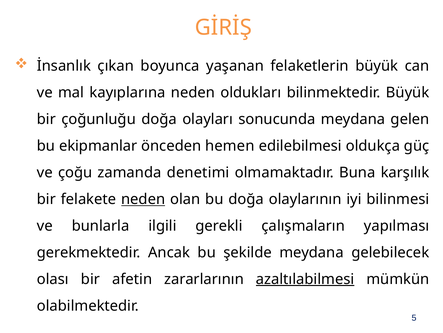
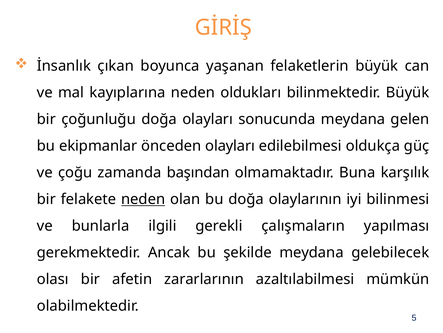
önceden hemen: hemen -> olayları
denetimi: denetimi -> başından
azaltılabilmesi underline: present -> none
